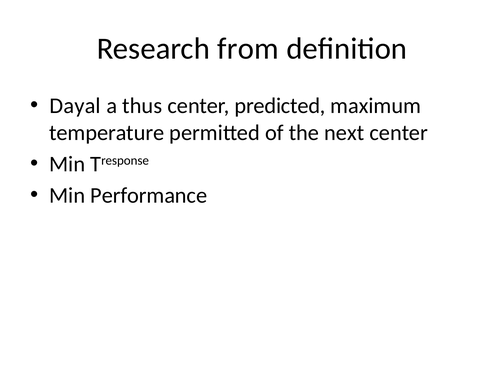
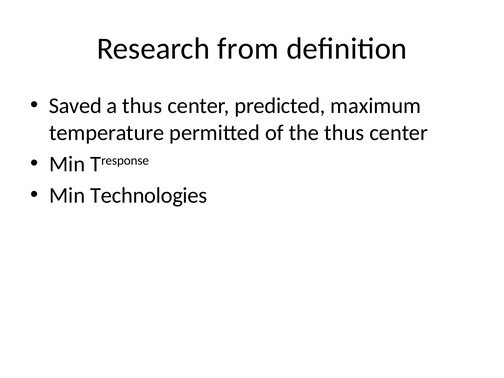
Dayal: Dayal -> Saved
the next: next -> thus
Performance: Performance -> Technologies
